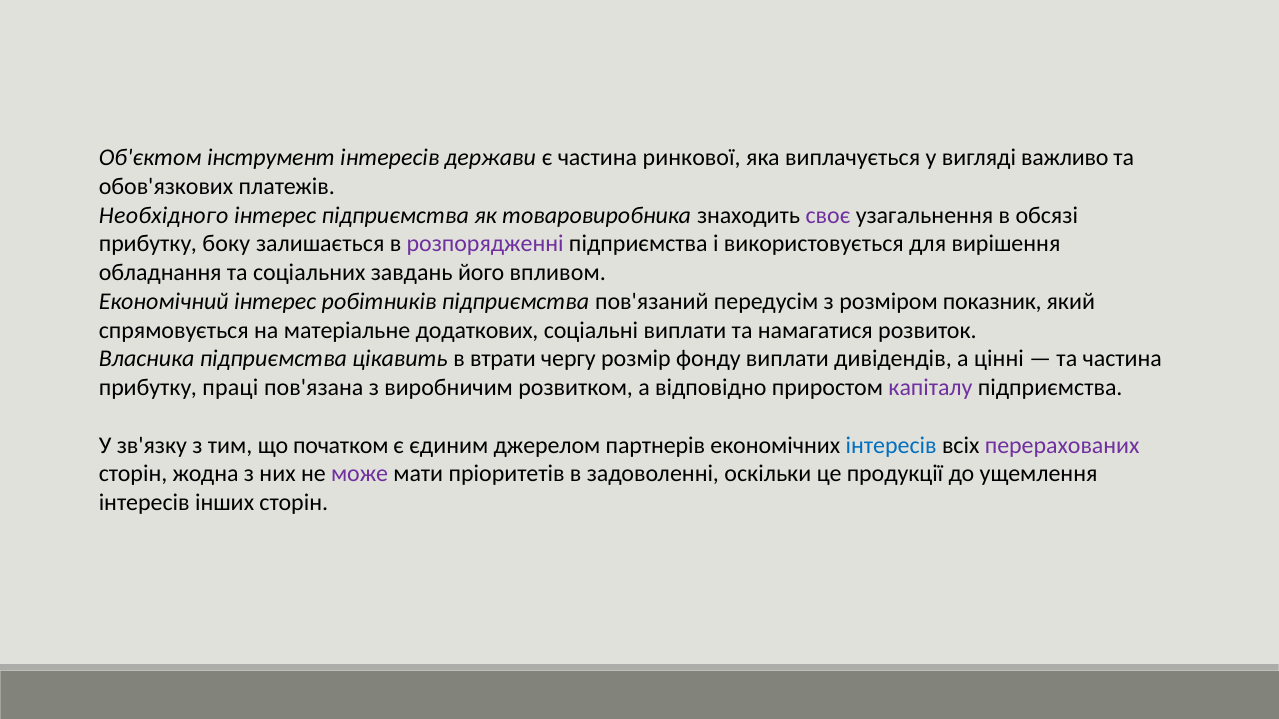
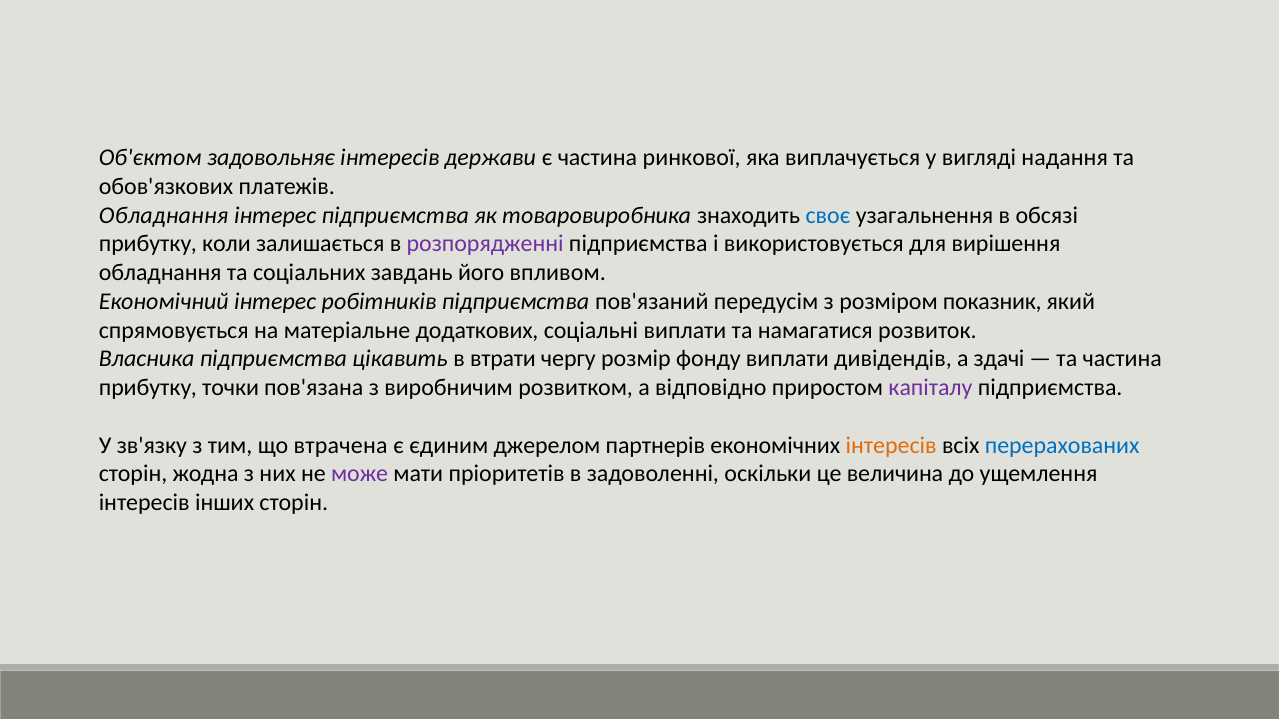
інструмент: інструмент -> задовольняє
важливо: важливо -> надання
Необхідного at (164, 215): Необхідного -> Обладнання
своє colour: purple -> blue
боку: боку -> коли
цінні: цінні -> здачі
праці: праці -> точки
початком: початком -> втрачена
інтересів at (891, 445) colour: blue -> orange
перерахованих colour: purple -> blue
продукції: продукції -> величина
